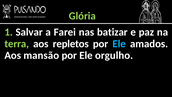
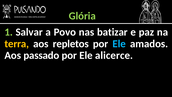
Farei: Farei -> Povo
terra colour: light green -> yellow
mansão: mansão -> passado
orgulho: orgulho -> alicerce
